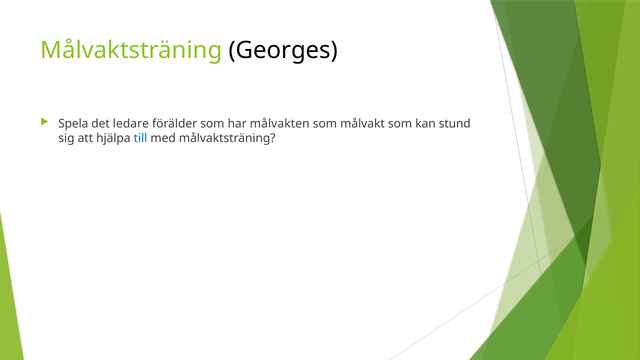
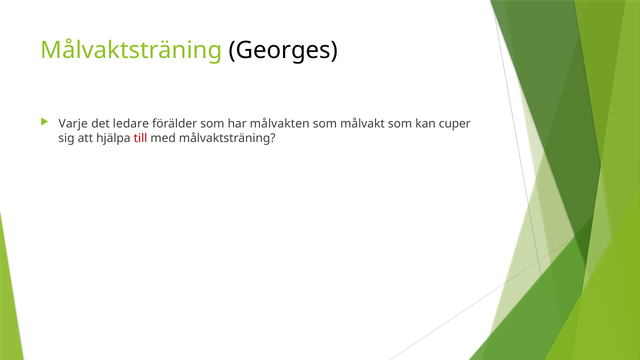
Spela: Spela -> Varje
stund: stund -> cuper
till colour: blue -> red
